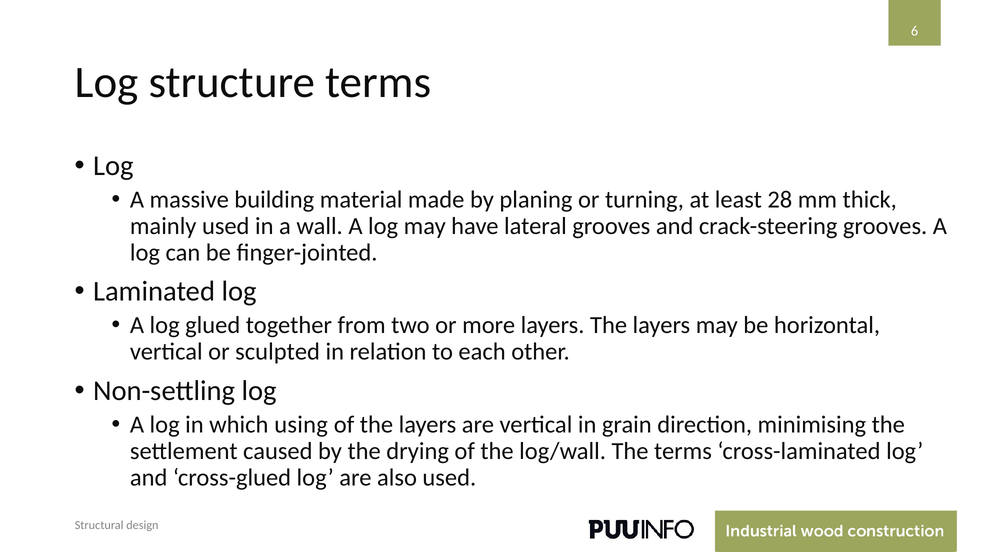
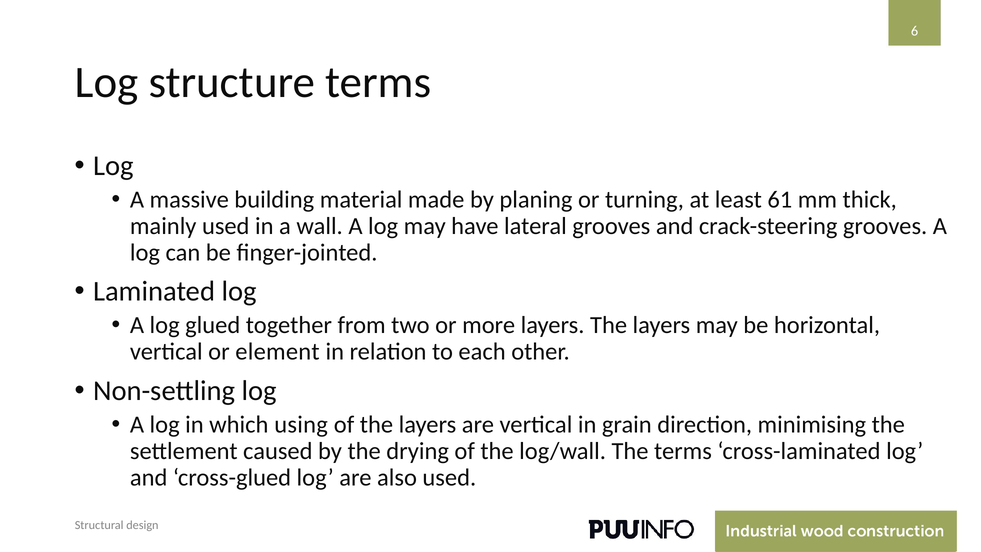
28: 28 -> 61
sculpted: sculpted -> element
